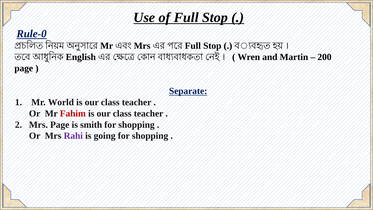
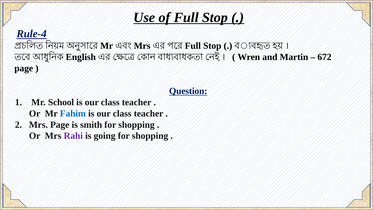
Rule-0: Rule-0 -> Rule-4
200: 200 -> 672
Separate: Separate -> Question
World: World -> School
Fahim colour: red -> blue
